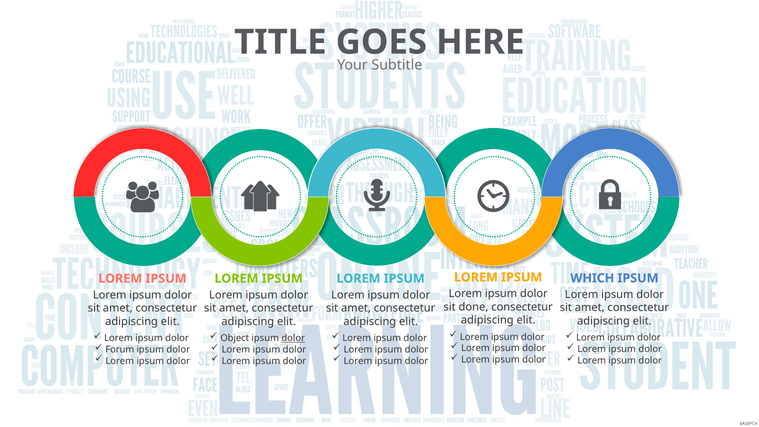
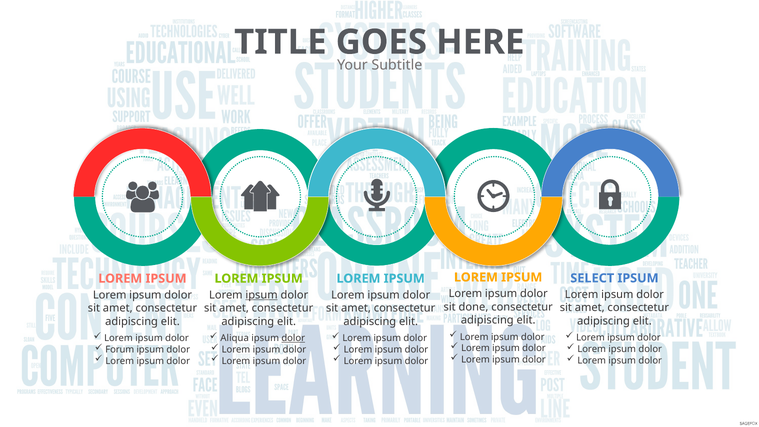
WHICH: WHICH -> SELECT
ipsum at (262, 295) underline: none -> present
Object: Object -> Aliqua
